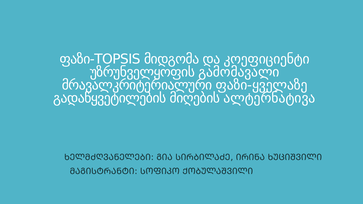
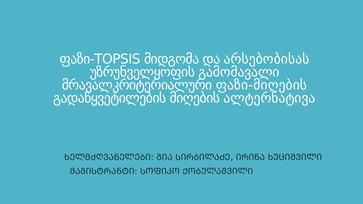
კოეფიციენტი: კოეფიციენტი -> არსებობისას
ფაზი-ყველაზე: ფაზი-ყველაზე -> ფაზი-მიღების
